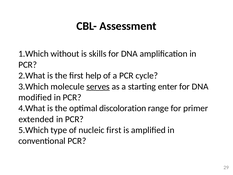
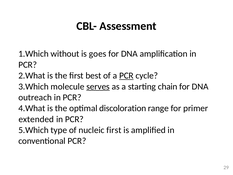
skills: skills -> goes
help: help -> best
PCR at (126, 76) underline: none -> present
enter: enter -> chain
modified: modified -> outreach
